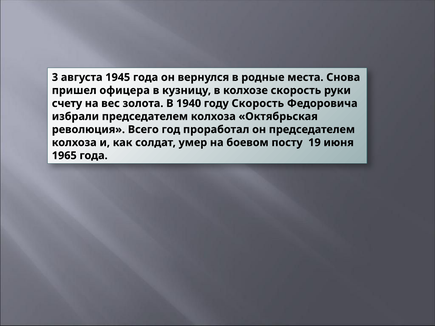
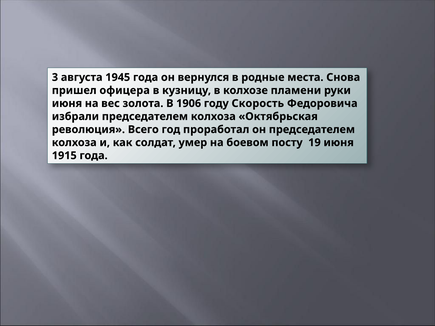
колхозе скорость: скорость -> пламени
счету at (67, 103): счету -> июня
1940: 1940 -> 1906
1965: 1965 -> 1915
